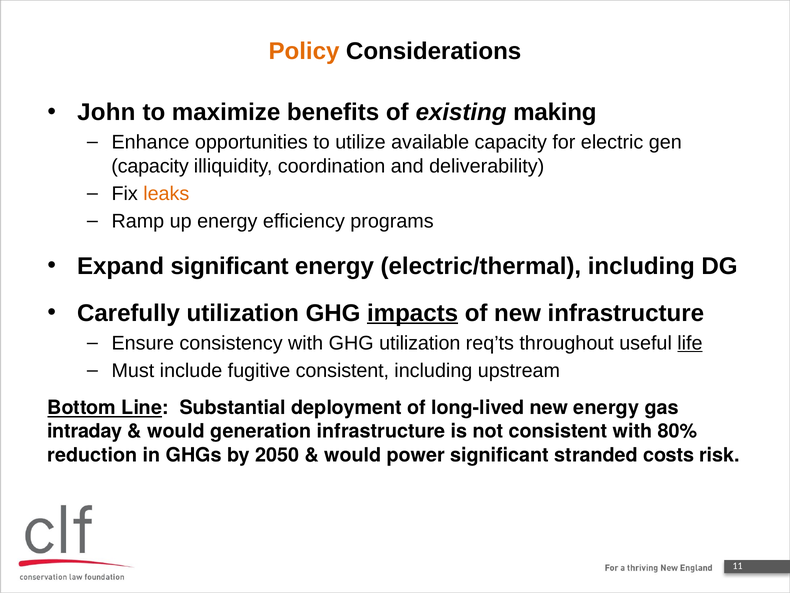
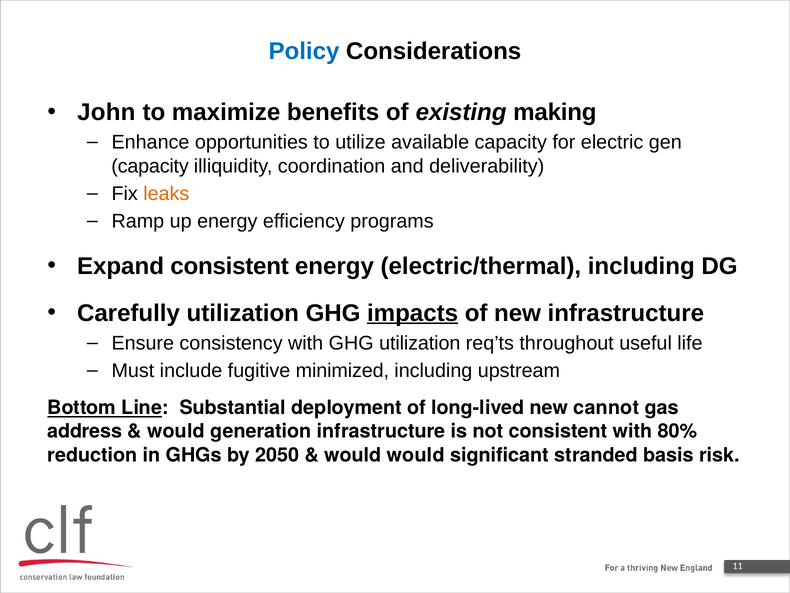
Policy colour: orange -> blue
Expand significant: significant -> consistent
life underline: present -> none
fugitive consistent: consistent -> minimized
new energy: energy -> cannot
intraday: intraday -> address
would power: power -> would
costs: costs -> basis
